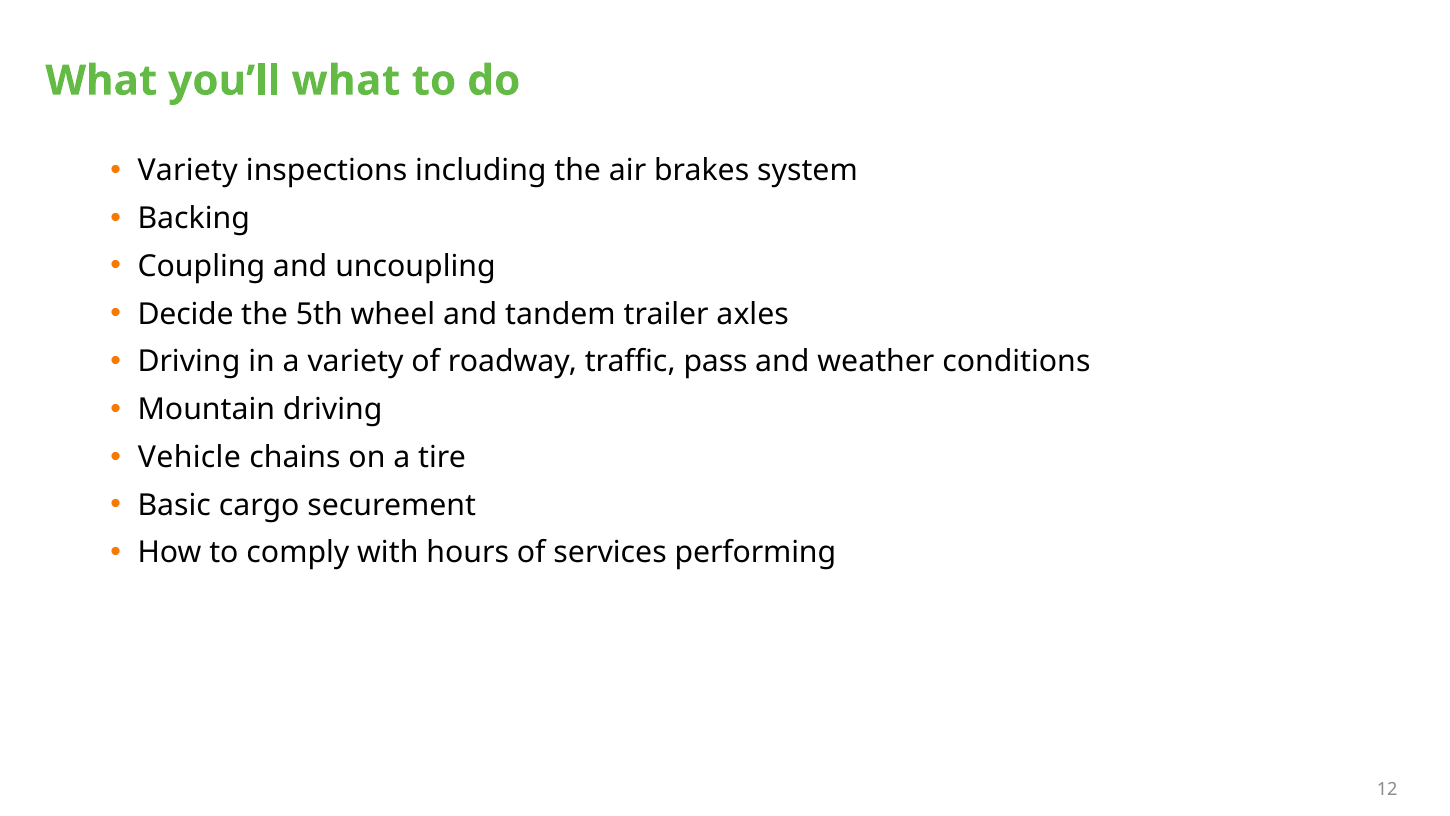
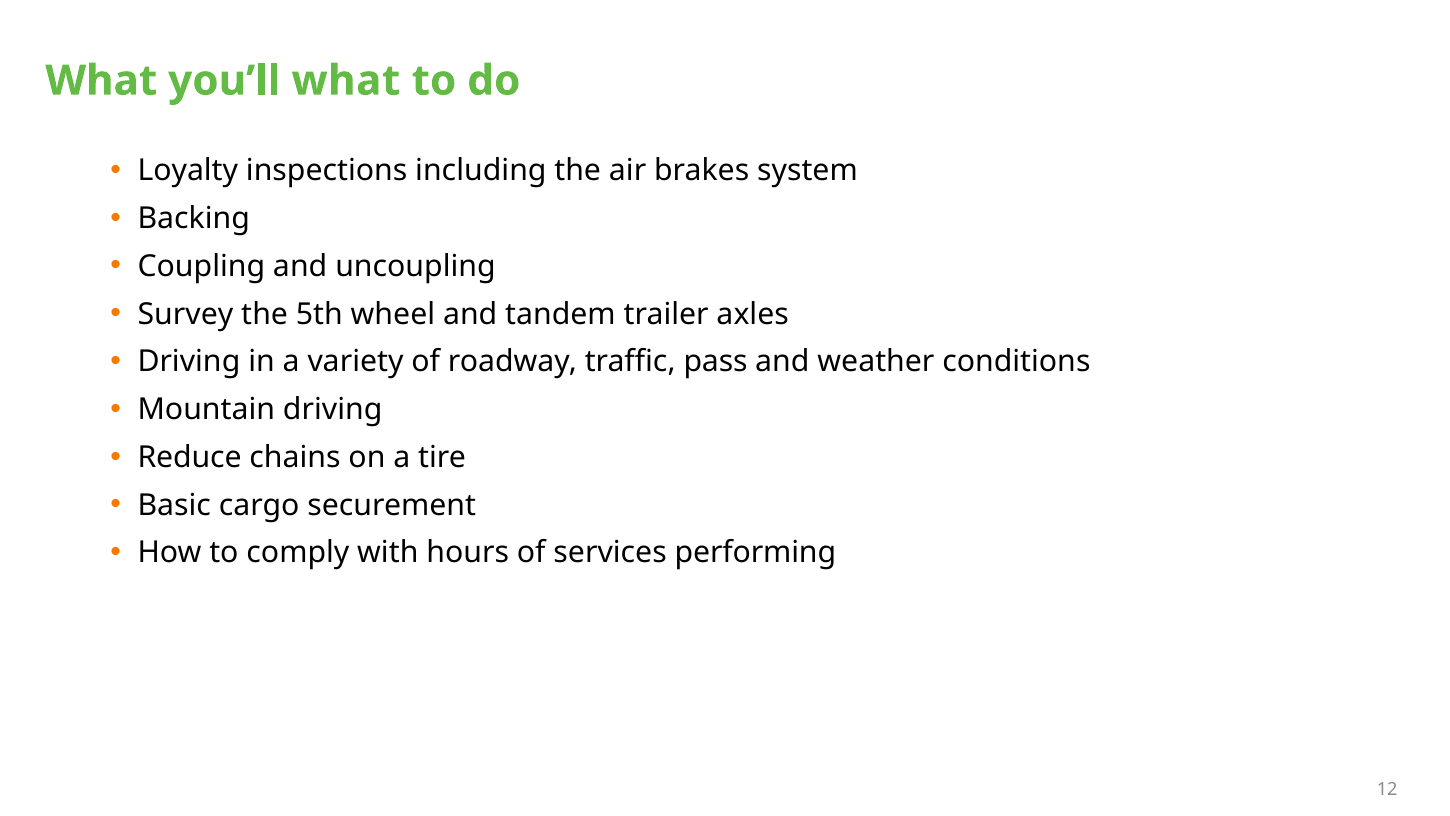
Variety at (188, 171): Variety -> Loyalty
Decide: Decide -> Survey
Vehicle: Vehicle -> Reduce
